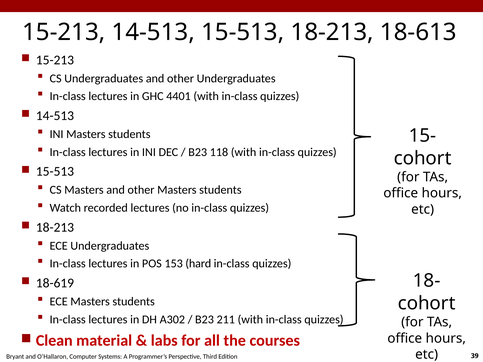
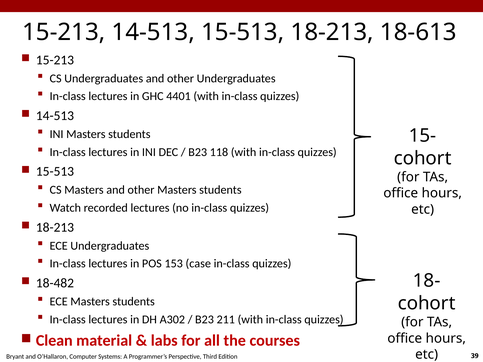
hard: hard -> case
18-619: 18-619 -> 18-482
